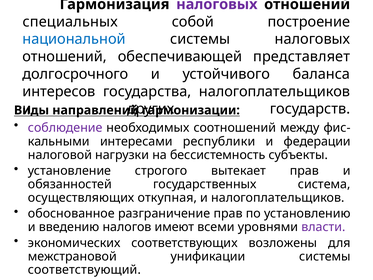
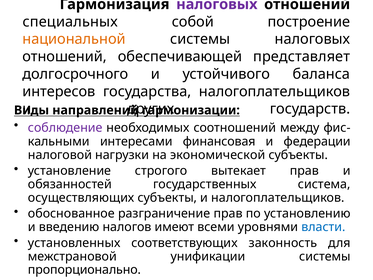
национальной colour: blue -> orange
республики: республики -> финансовая
бессистемность: бессистемность -> экономической
осуществляющих откупная: откупная -> субъекты
власти colour: purple -> blue
экономических: экономических -> установленных
возложены: возложены -> законность
соответствующий: соответствующий -> пропорционально
